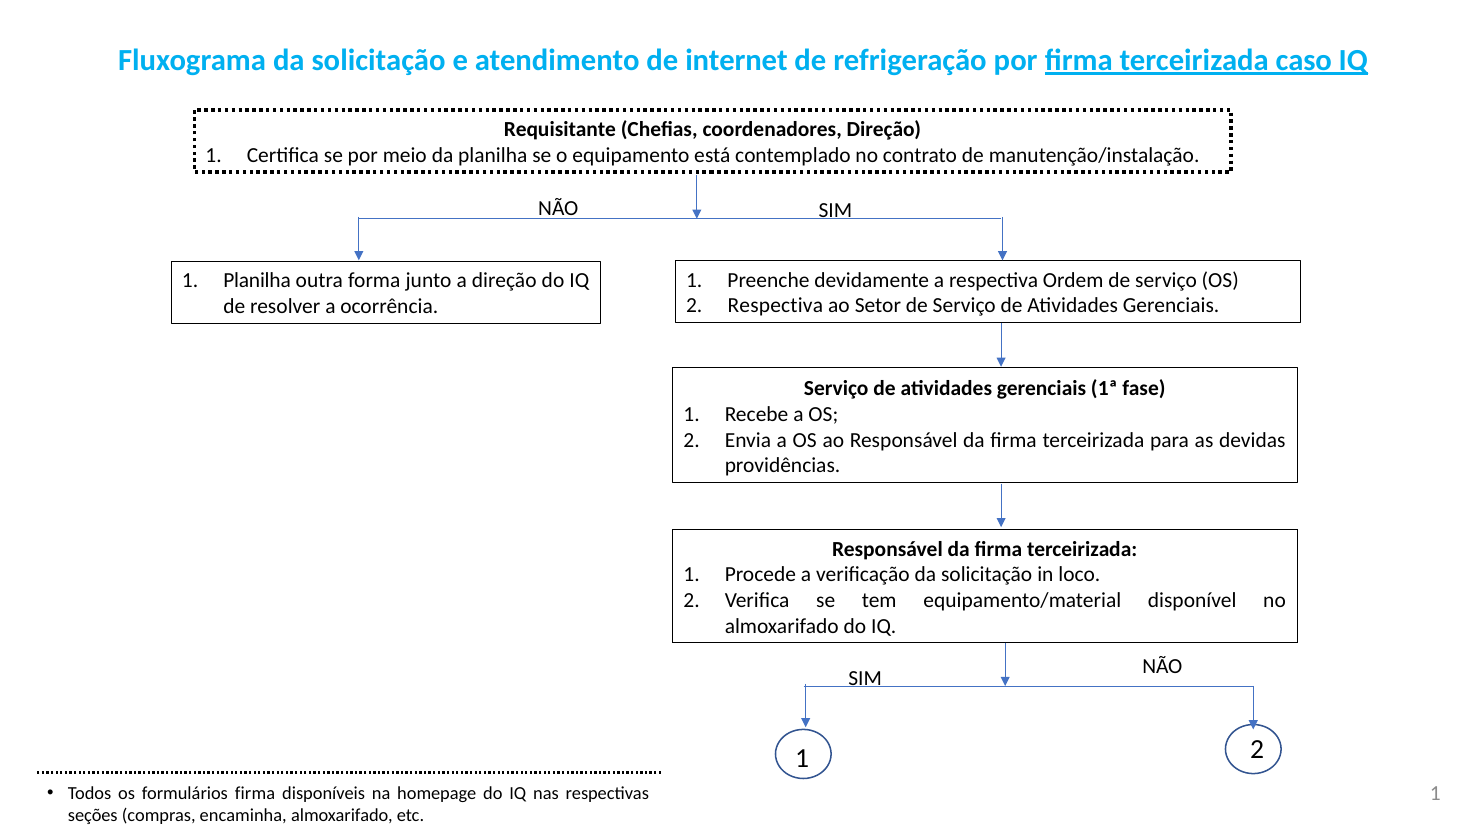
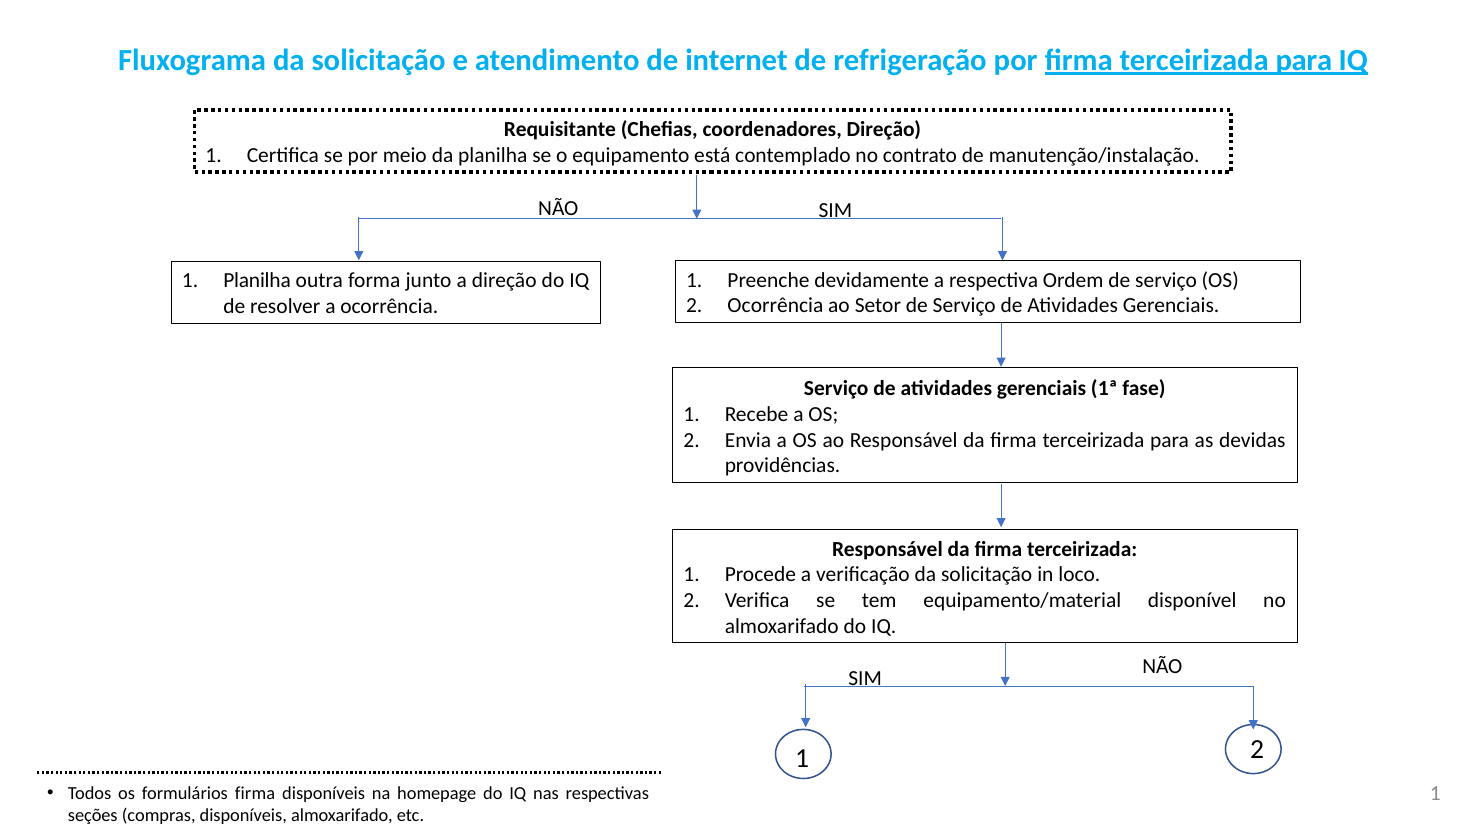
por firma terceirizada caso: caso -> para
2 Respectiva: Respectiva -> Ocorrência
compras encaminha: encaminha -> disponíveis
